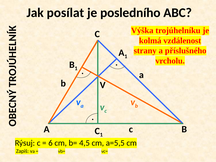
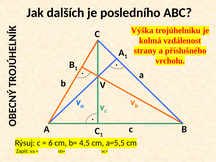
posílat: posílat -> dalších
